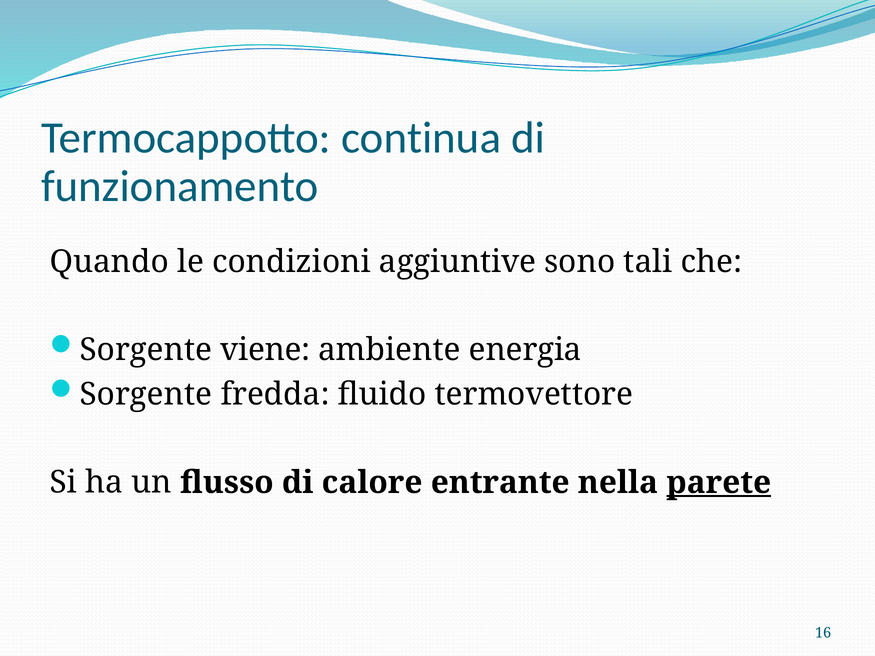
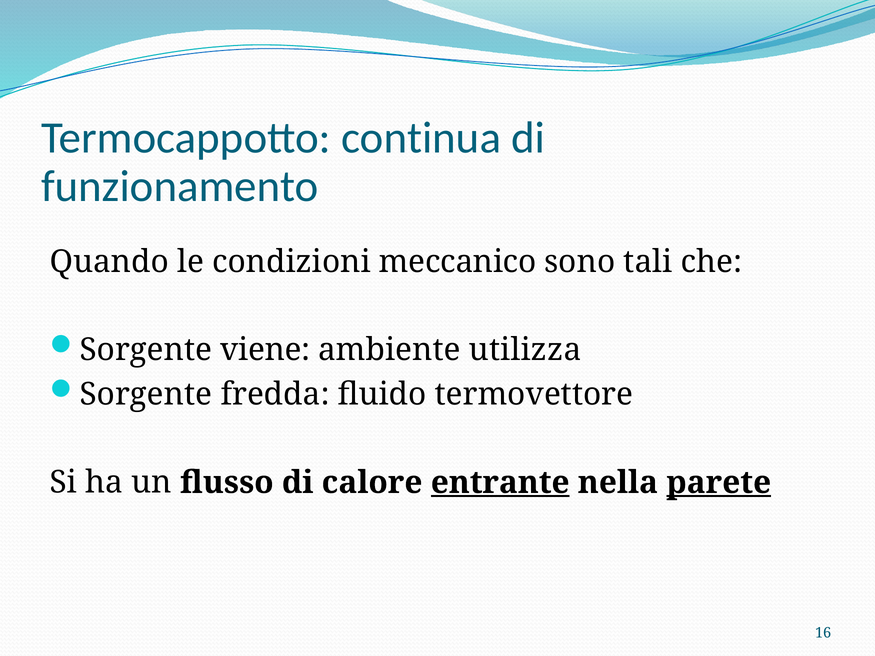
aggiuntive: aggiuntive -> meccanico
energia: energia -> utilizza
entrante underline: none -> present
